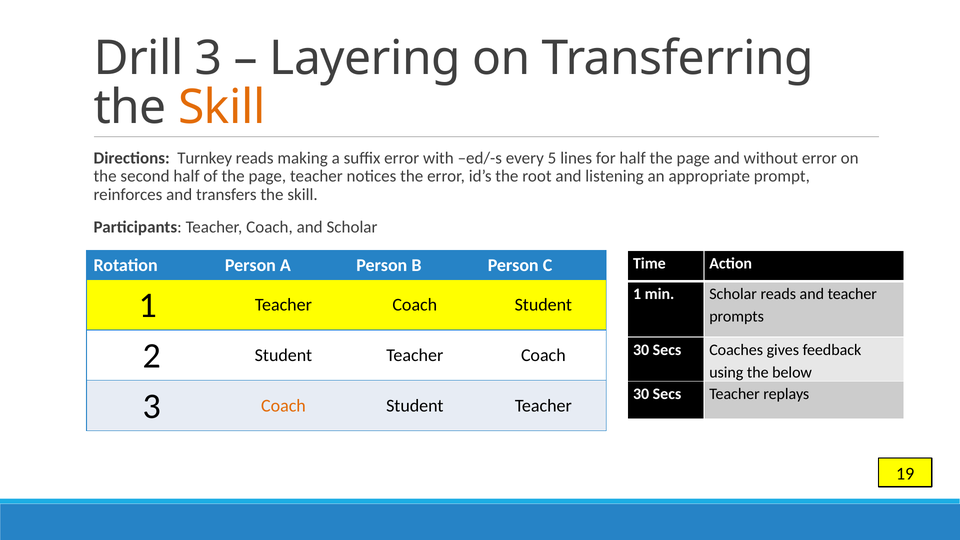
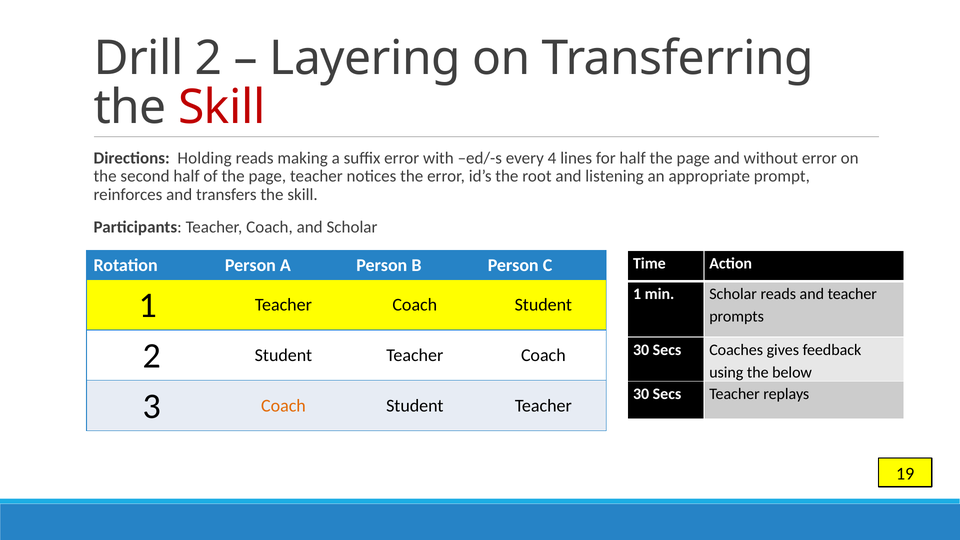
Drill 3: 3 -> 2
Skill at (222, 108) colour: orange -> red
Turnkey: Turnkey -> Holding
5: 5 -> 4
